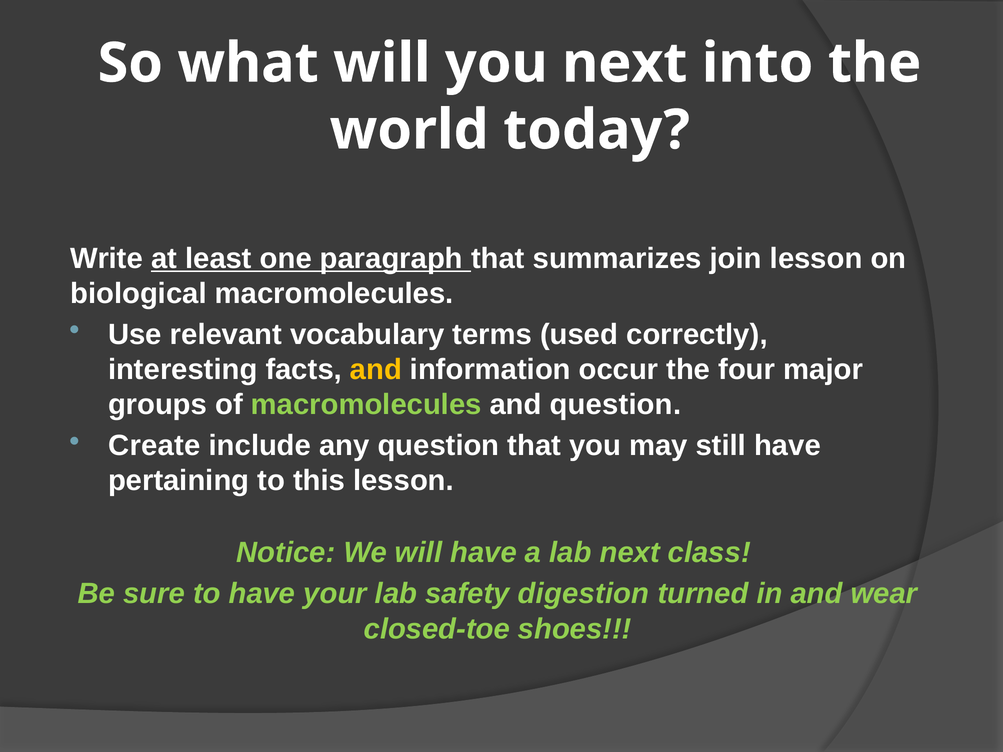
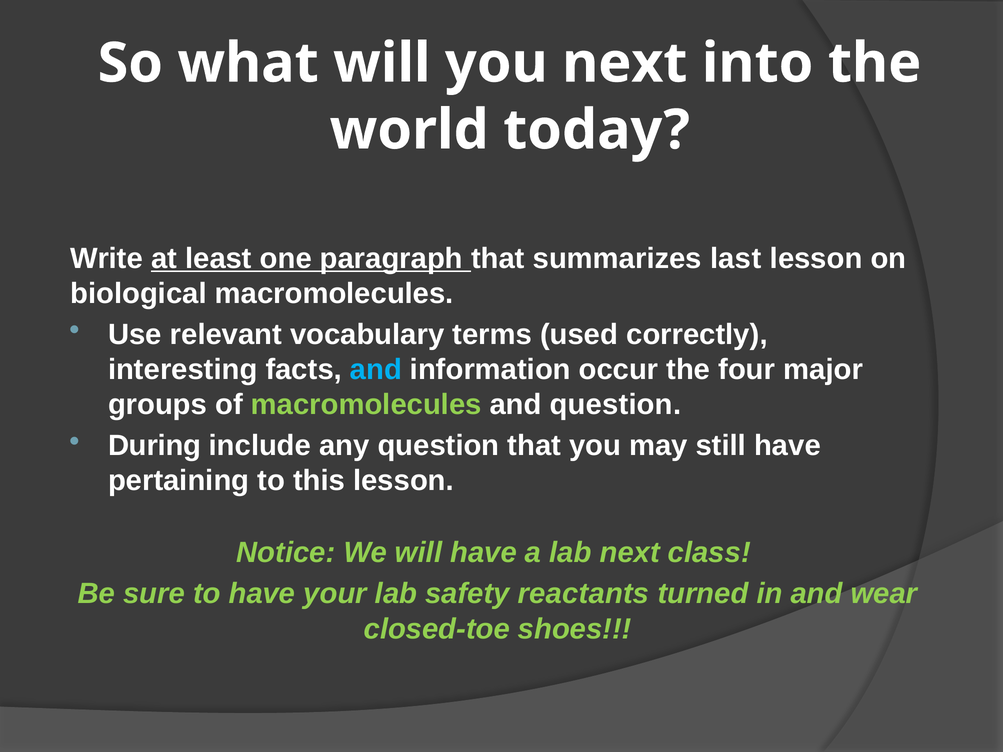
join: join -> last
and at (376, 370) colour: yellow -> light blue
Create: Create -> During
digestion: digestion -> reactants
